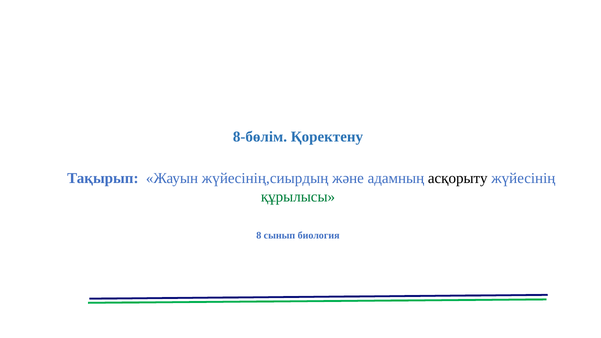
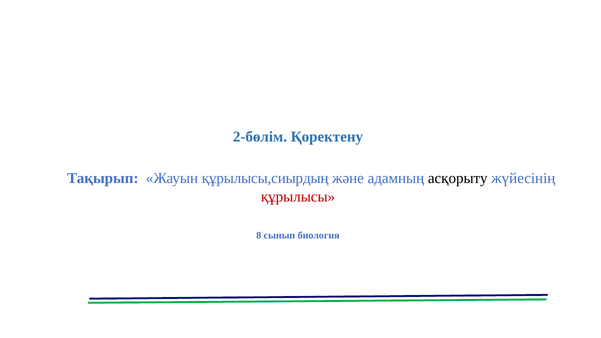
8-бөлім: 8-бөлім -> 2-бөлім
жүйесінің,сиырдың: жүйесінің,сиырдың -> құрылысы,сиырдың
құрылысы colour: green -> red
